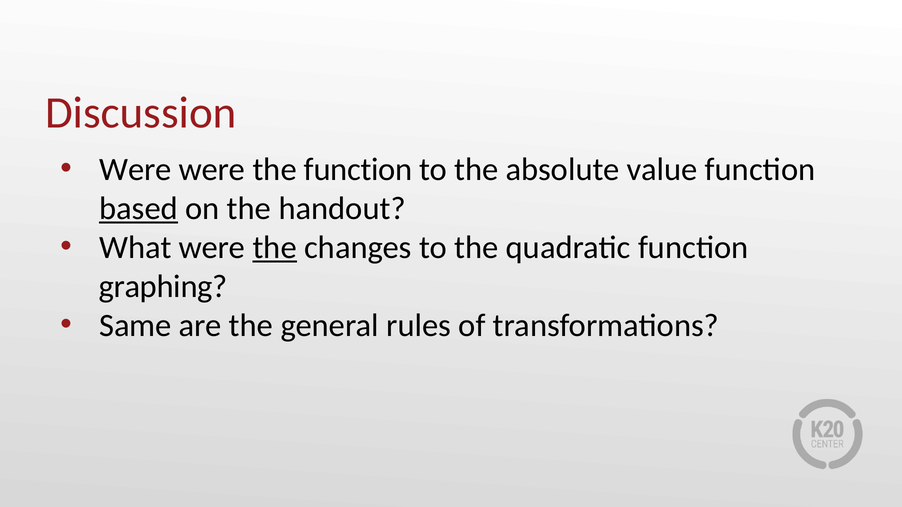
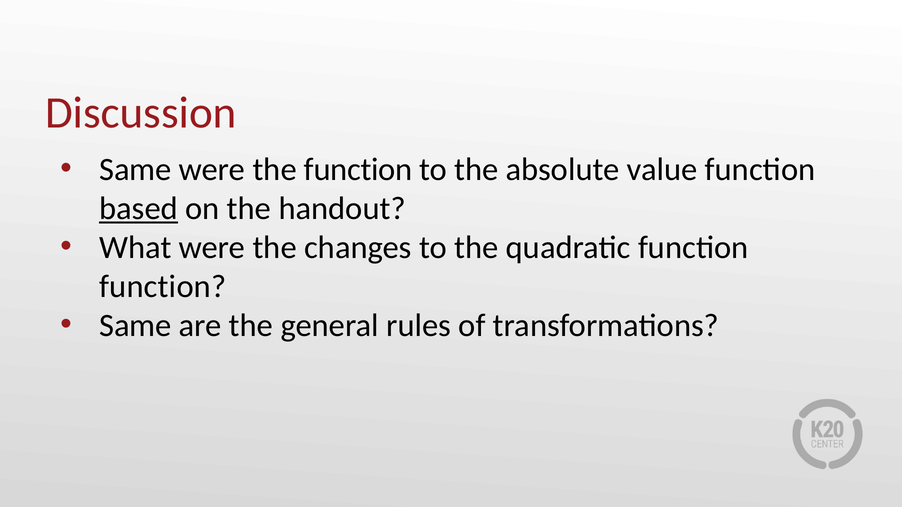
Were at (135, 170): Were -> Same
the at (275, 248) underline: present -> none
graphing at (163, 287): graphing -> function
